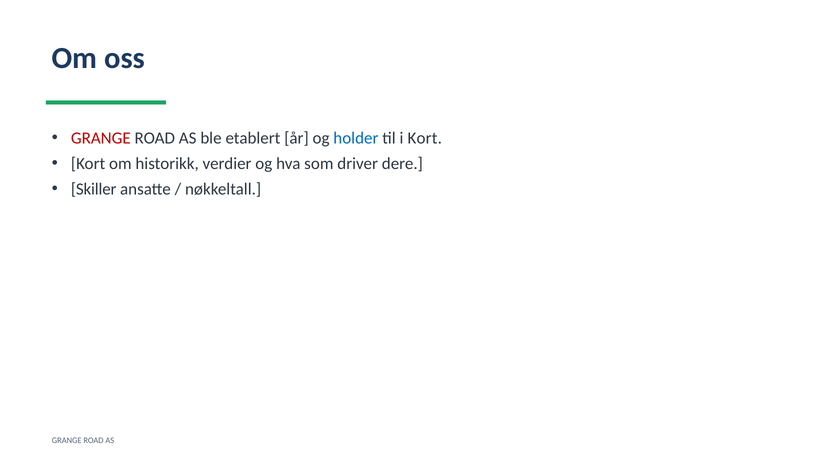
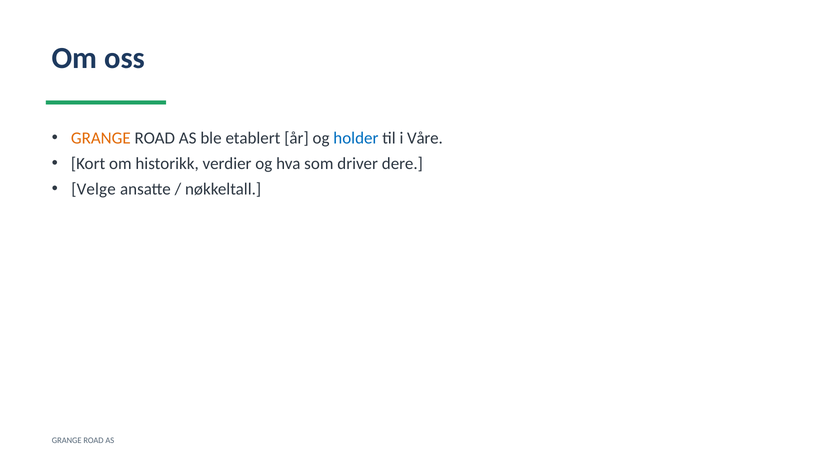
GRANGE at (101, 138) colour: red -> orange
i Kort: Kort -> Våre
Skiller: Skiller -> Velge
